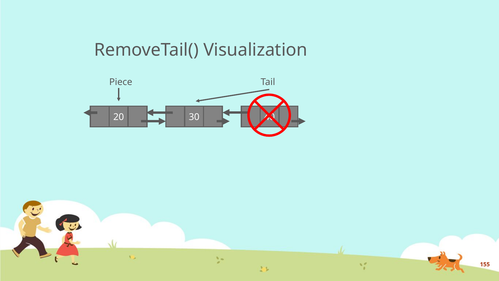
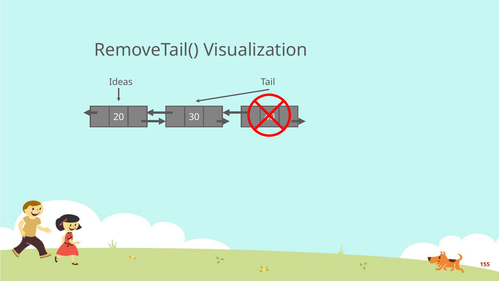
Piece: Piece -> Ideas
